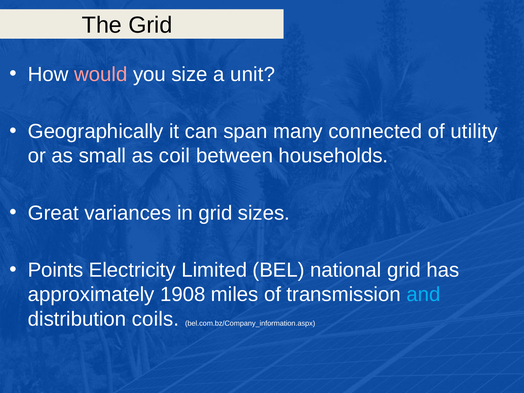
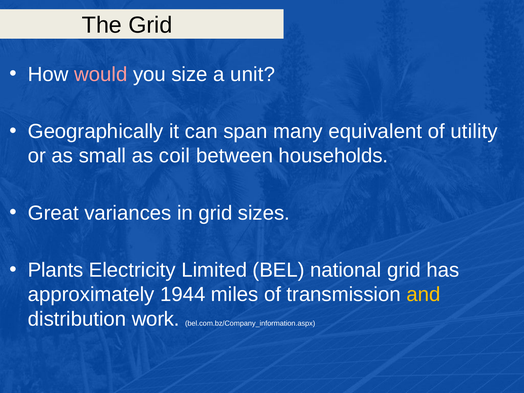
connected: connected -> equivalent
Points: Points -> Plants
1908: 1908 -> 1944
and colour: light blue -> yellow
coils: coils -> work
